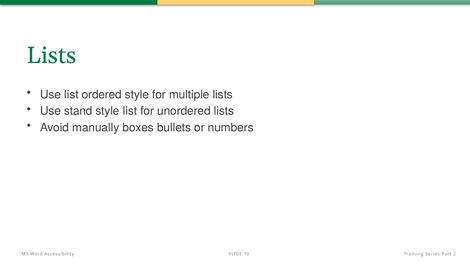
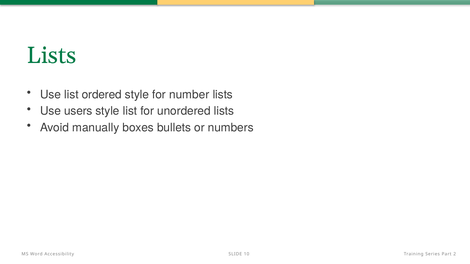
multiple: multiple -> number
stand: stand -> users
